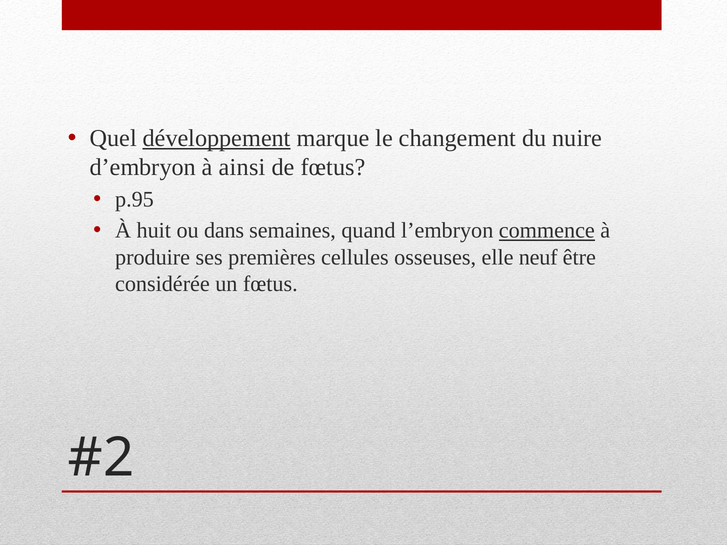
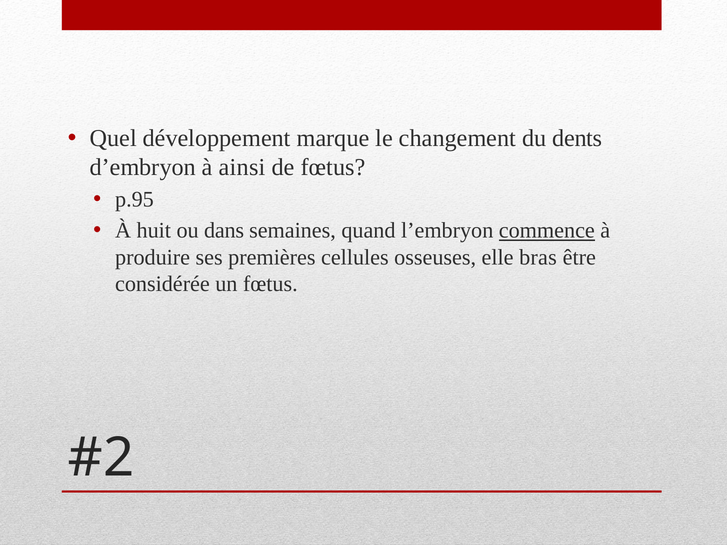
développement underline: present -> none
nuire: nuire -> dents
neuf: neuf -> bras
